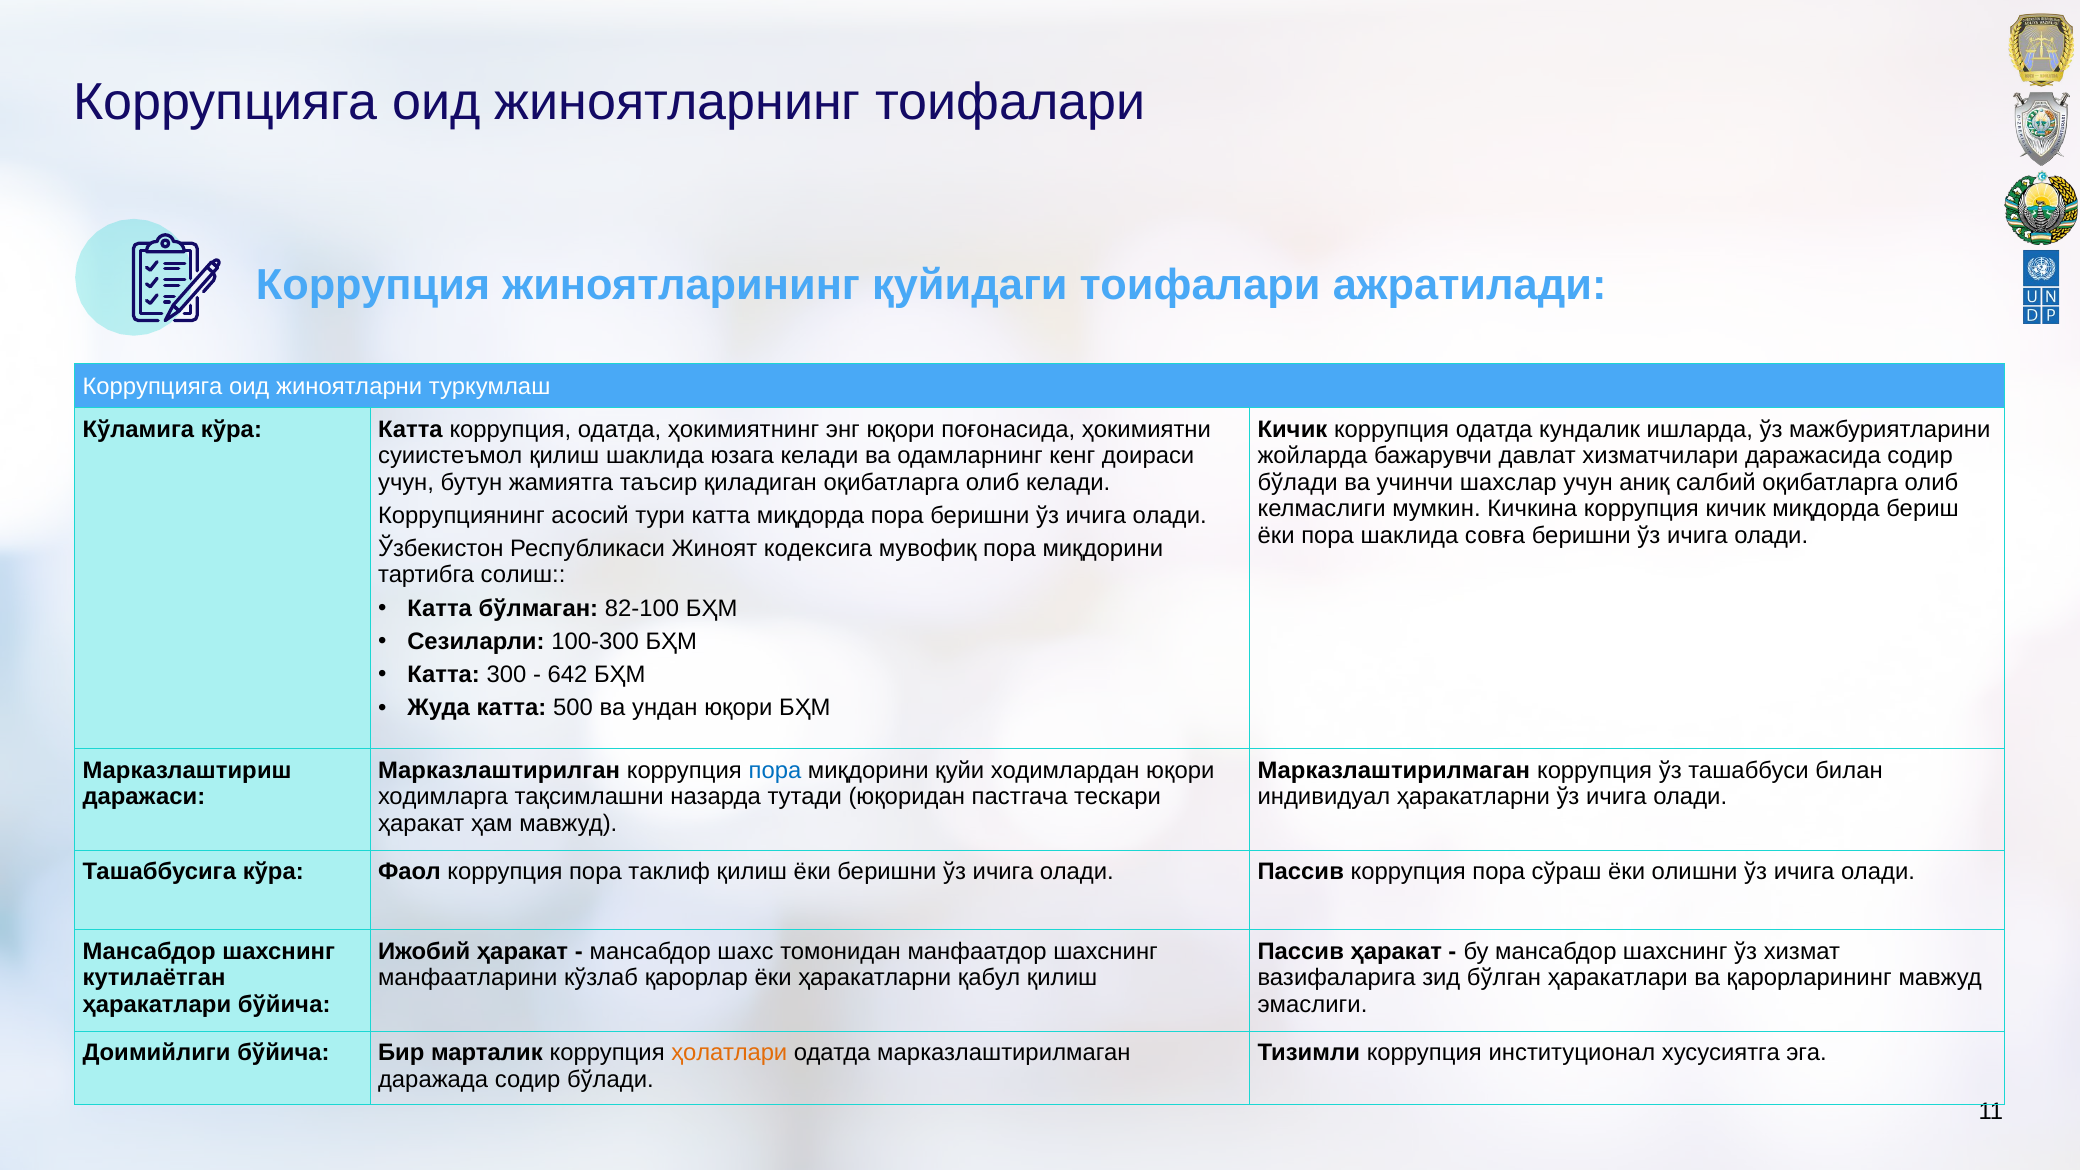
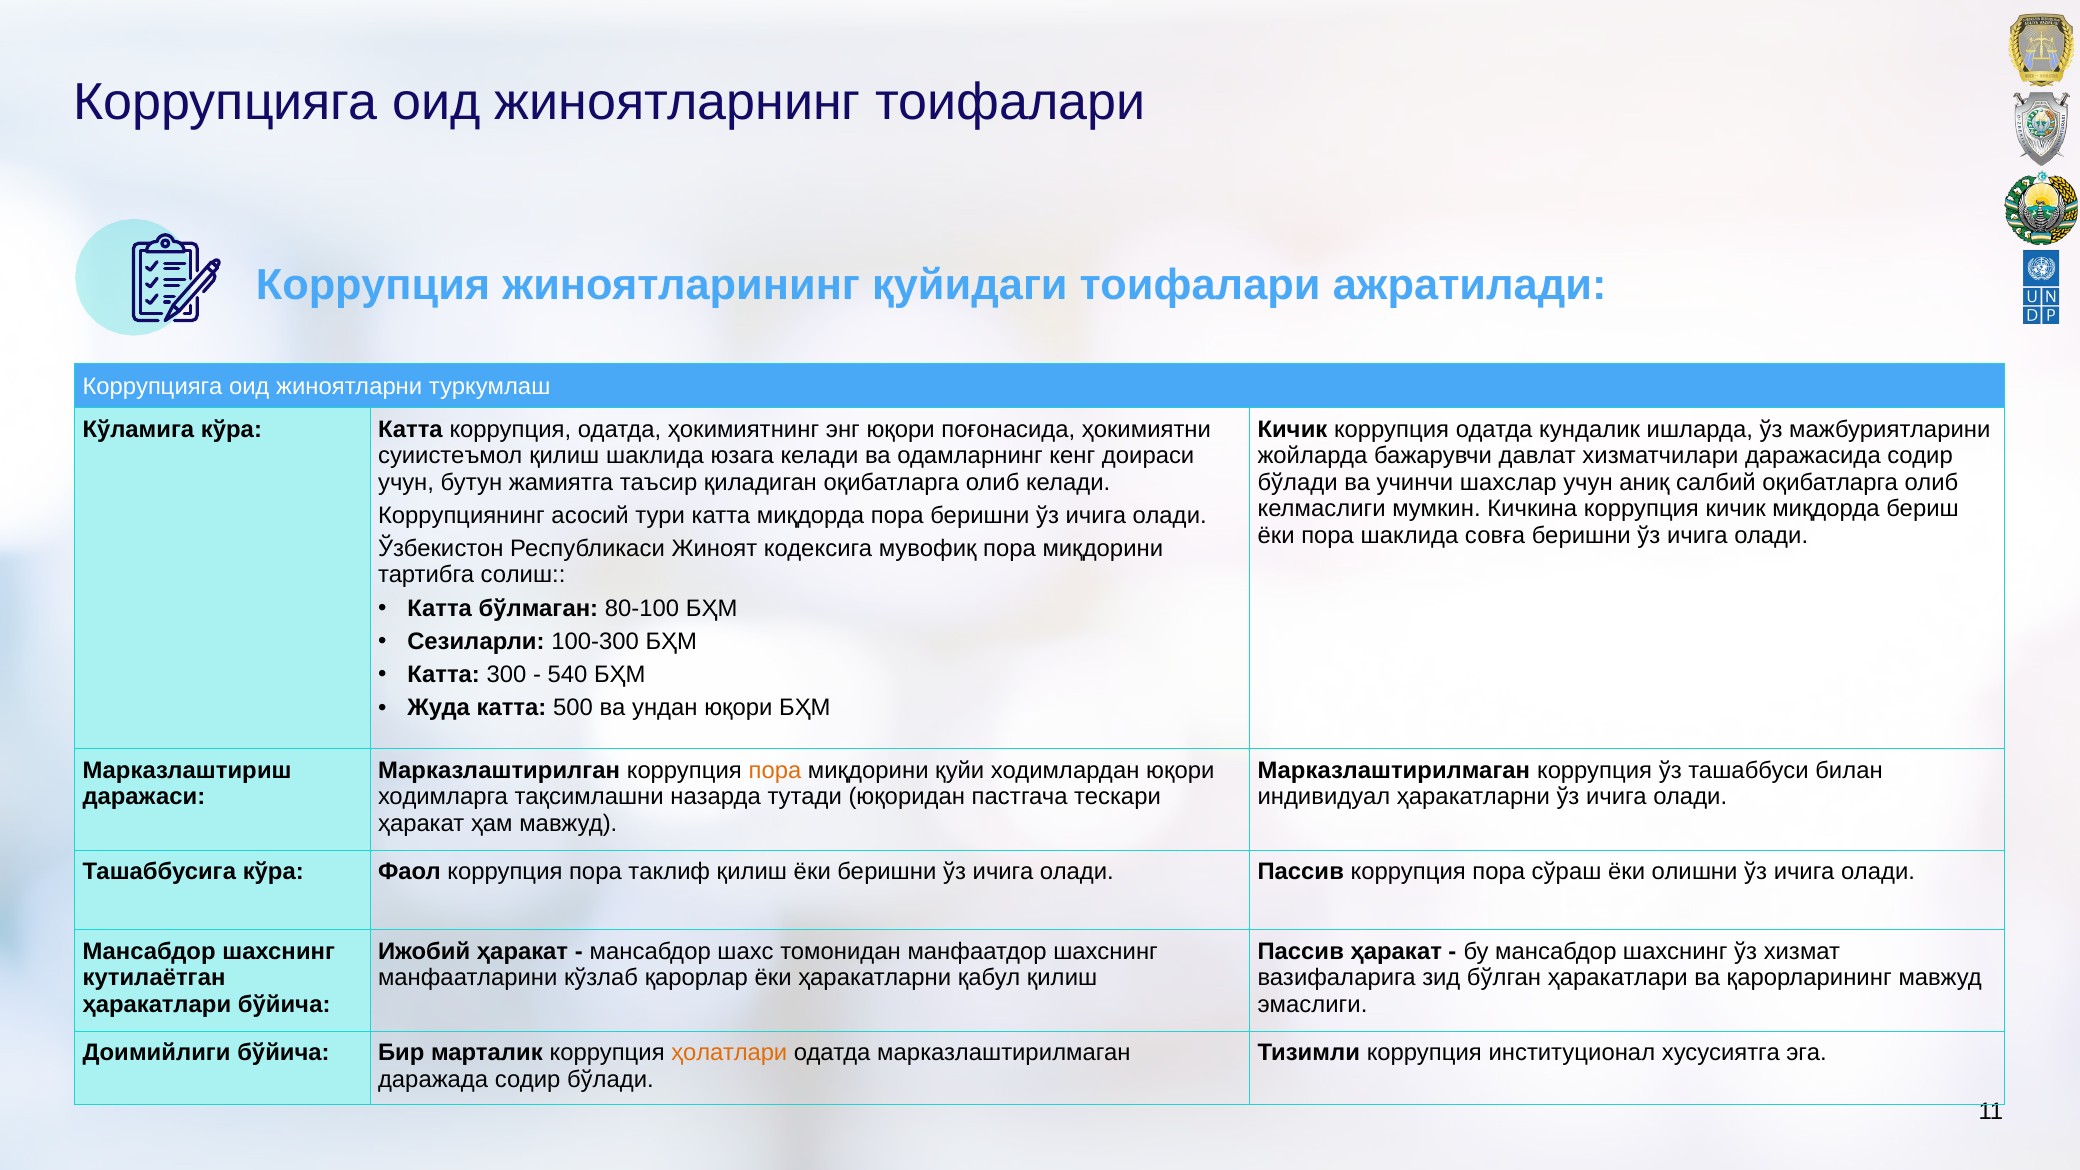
82-100: 82-100 -> 80-100
642: 642 -> 540
пора at (775, 770) colour: blue -> orange
